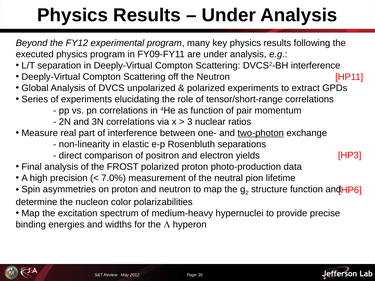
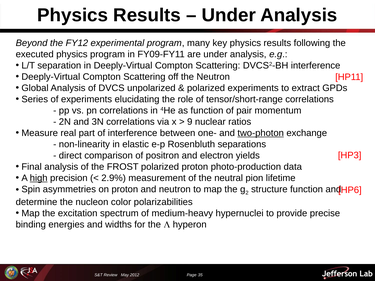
3: 3 -> 9
high underline: none -> present
7.0%: 7.0% -> 2.9%
